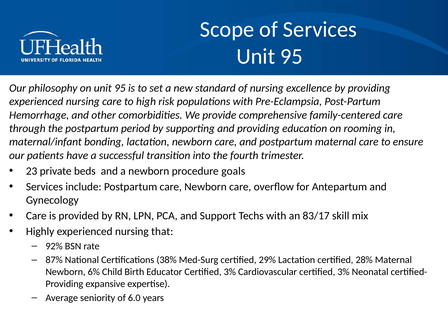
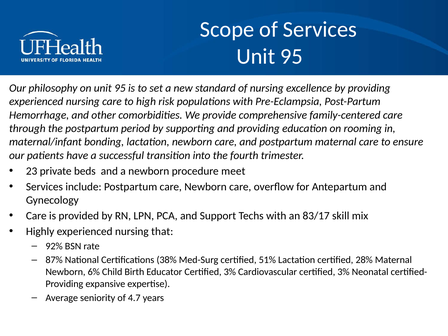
goals: goals -> meet
29%: 29% -> 51%
6.0: 6.0 -> 4.7
